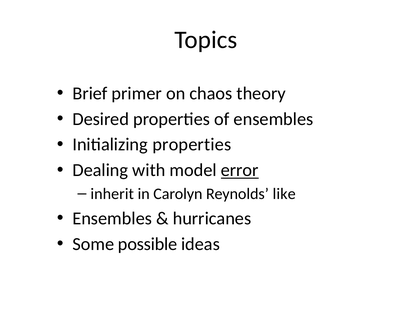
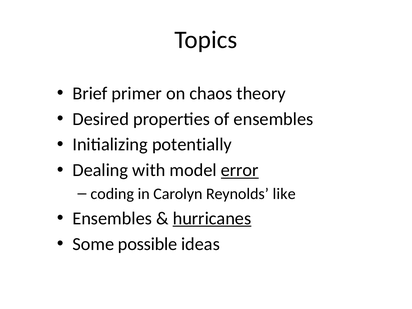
Initializing properties: properties -> potentially
inherit: inherit -> coding
hurricanes underline: none -> present
